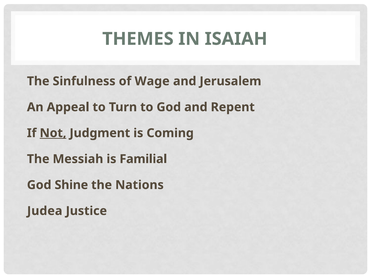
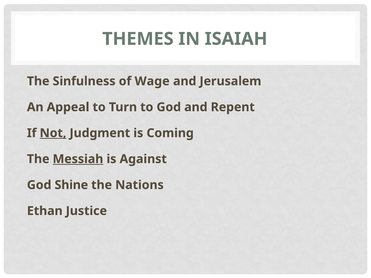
Messiah underline: none -> present
Familial: Familial -> Against
Judea: Judea -> Ethan
